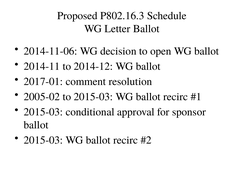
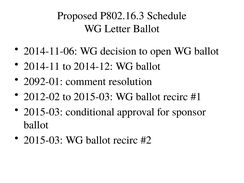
2017-01: 2017-01 -> 2092-01
2005-02: 2005-02 -> 2012-02
